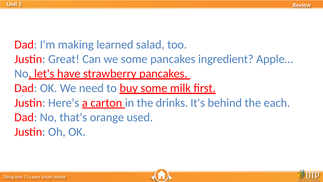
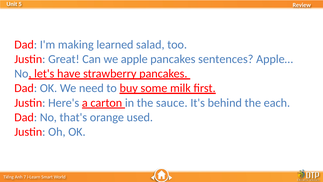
we some: some -> apple
ingredient: ingredient -> sentences
drinks: drinks -> sauce
